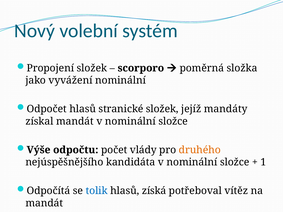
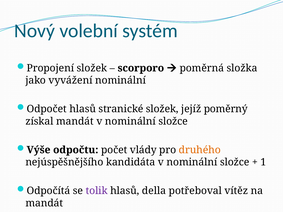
mandáty: mandáty -> poměrný
tolik colour: blue -> purple
získá: získá -> della
